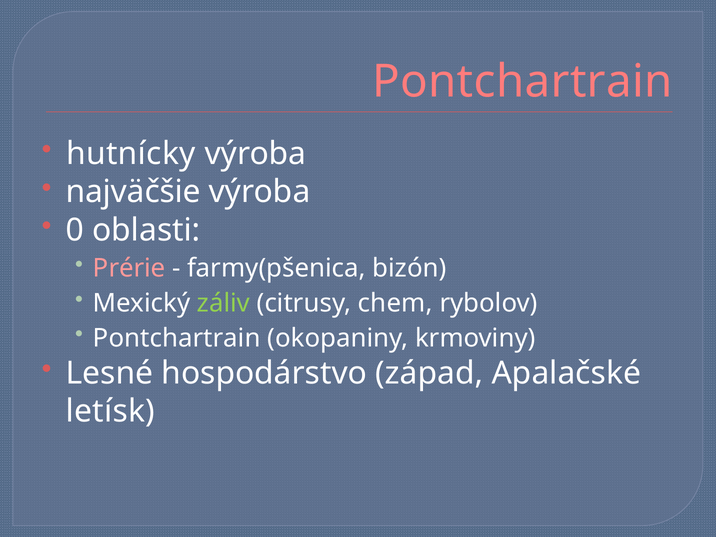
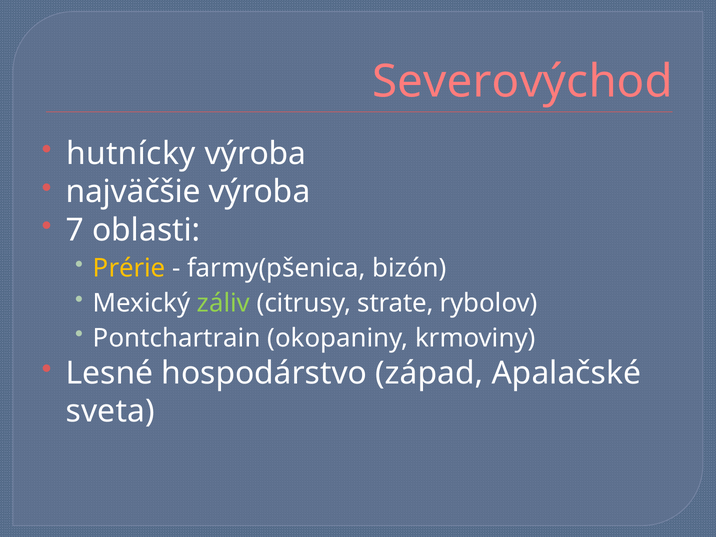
Pontchartrain at (522, 82): Pontchartrain -> Severovýchod
0: 0 -> 7
Prérie colour: pink -> yellow
chem: chem -> strate
letísk: letísk -> sveta
